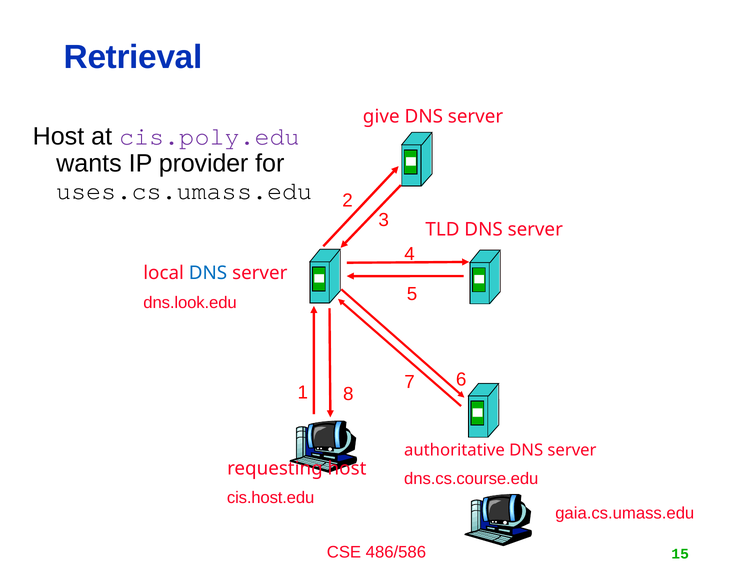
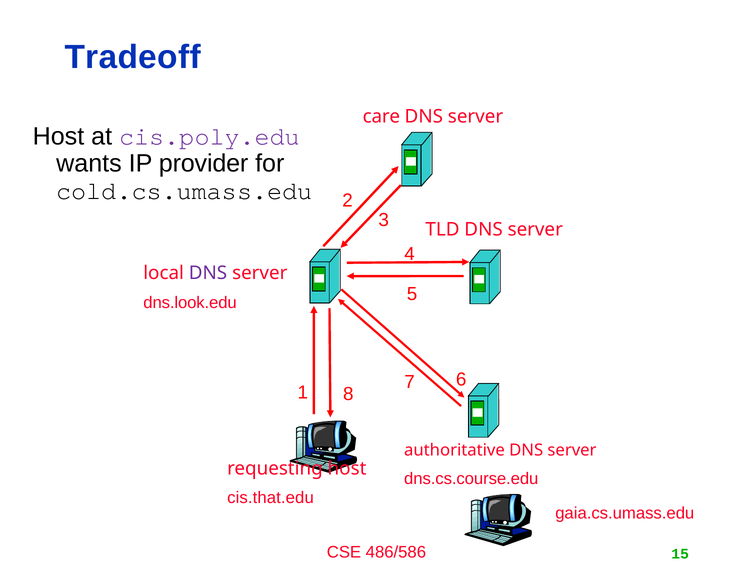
Retrieval: Retrieval -> Tradeoff
give: give -> care
uses.cs.umass.edu: uses.cs.umass.edu -> cold.cs.umass.edu
DNS at (208, 273) colour: blue -> purple
cis.host.edu: cis.host.edu -> cis.that.edu
